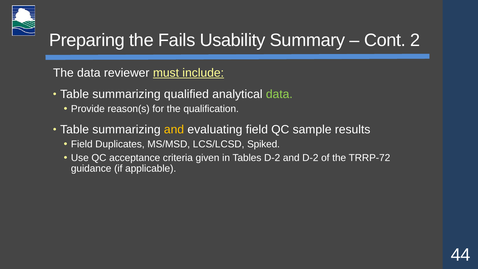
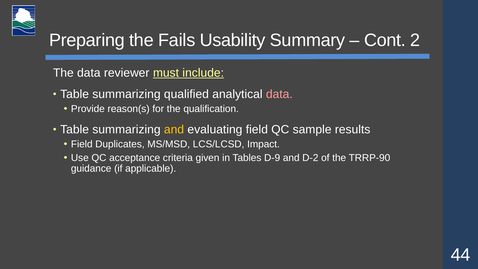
data at (279, 94) colour: light green -> pink
Spiked: Spiked -> Impact
Tables D-2: D-2 -> D-9
TRRP-72: TRRP-72 -> TRRP-90
